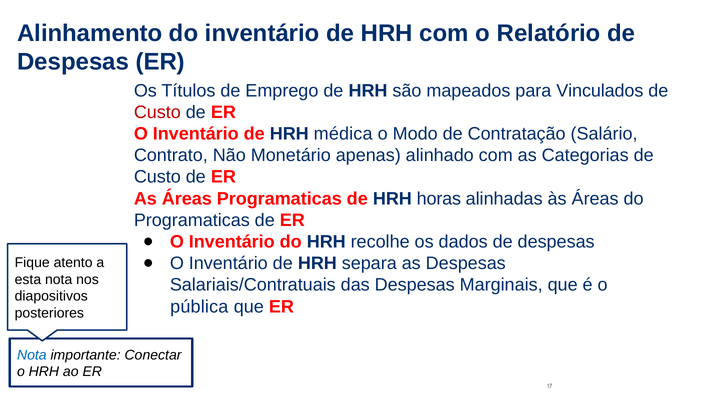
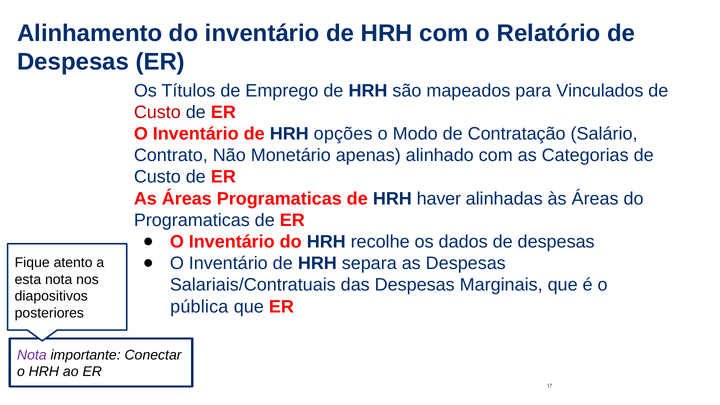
médica: médica -> opções
horas: horas -> haver
Nota at (32, 355) colour: blue -> purple
